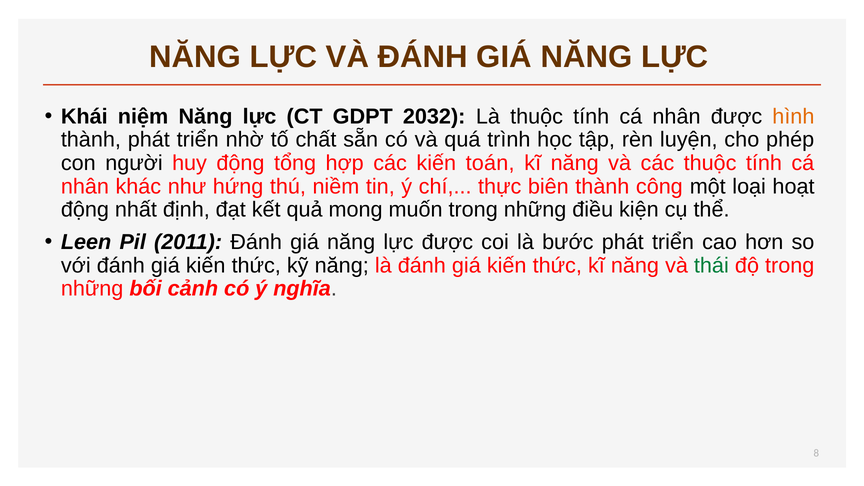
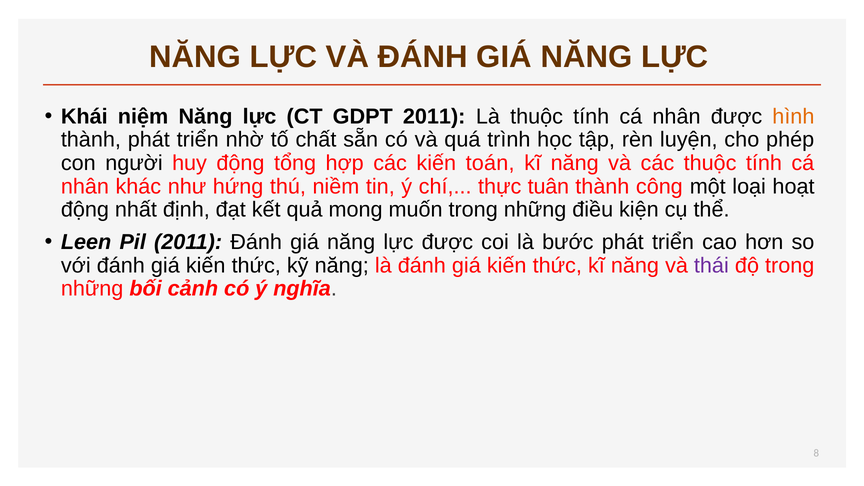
GDPT 2032: 2032 -> 2011
biên: biên -> tuân
thái colour: green -> purple
